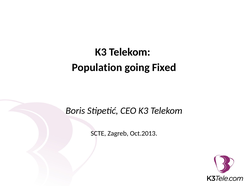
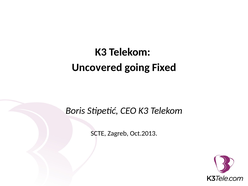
Population: Population -> Uncovered
